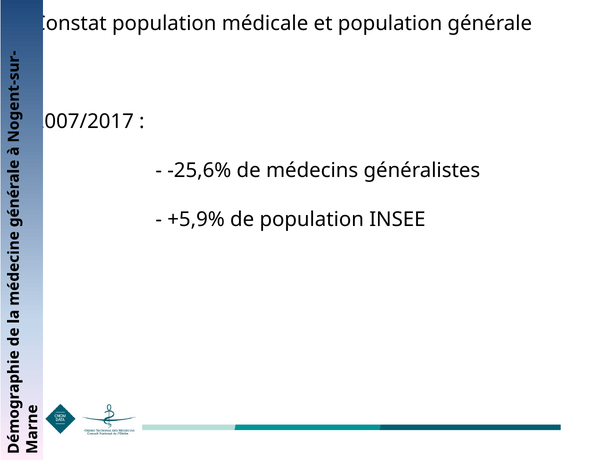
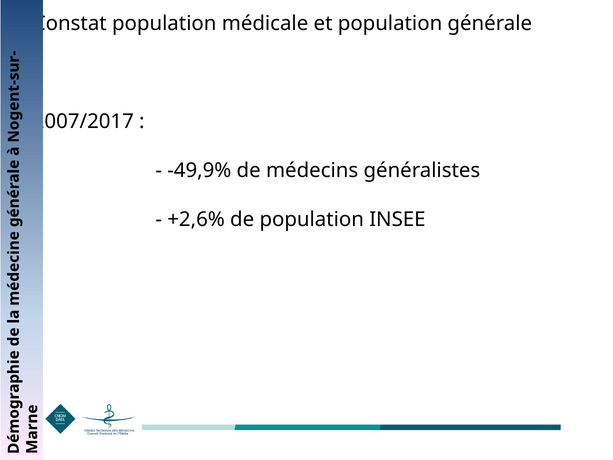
-25,6%: -25,6% -> -49,9%
+5,9%: +5,9% -> +2,6%
